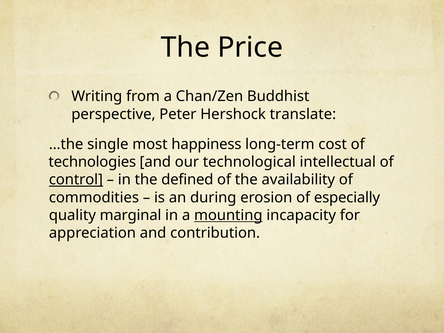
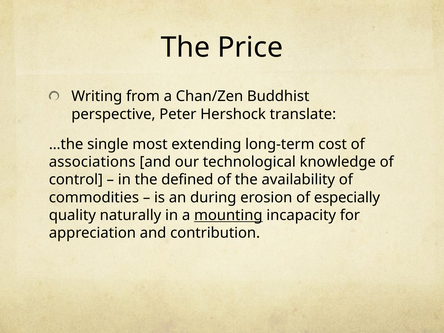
happiness: happiness -> extending
technologies: technologies -> associations
intellectual: intellectual -> knowledge
control underline: present -> none
marginal: marginal -> naturally
